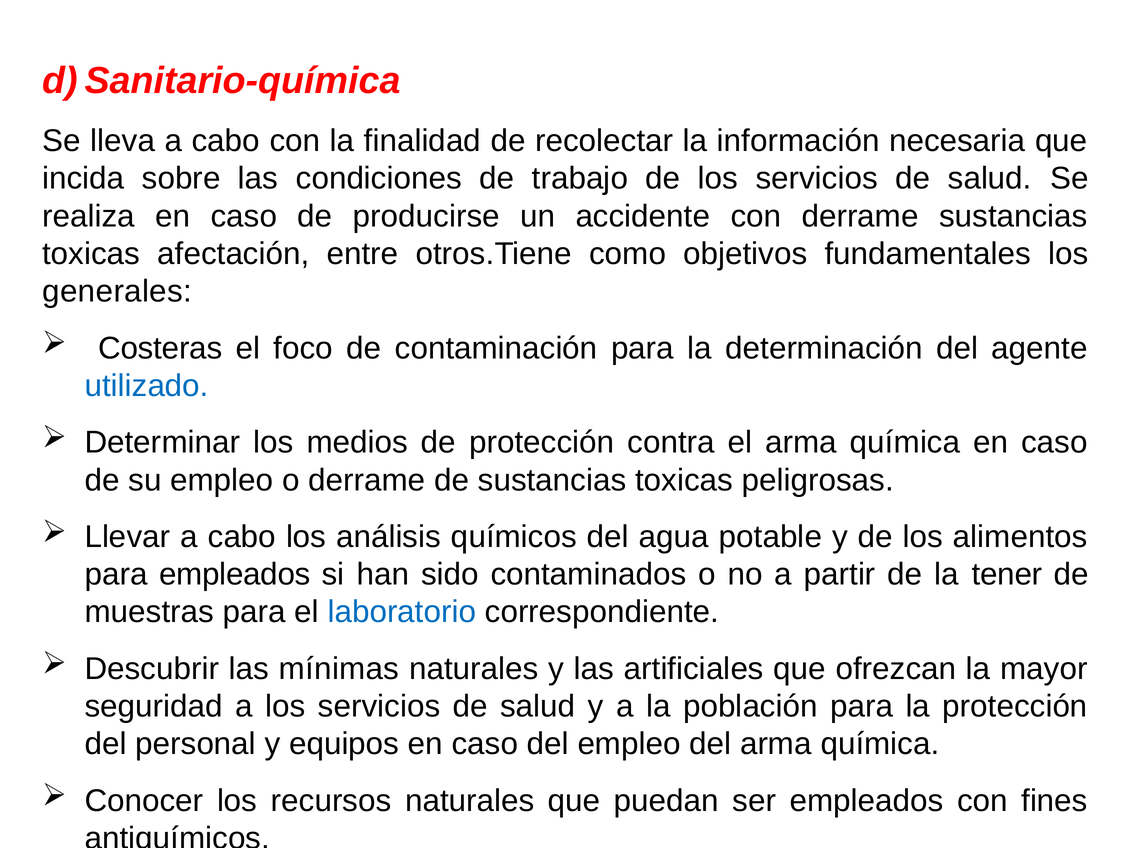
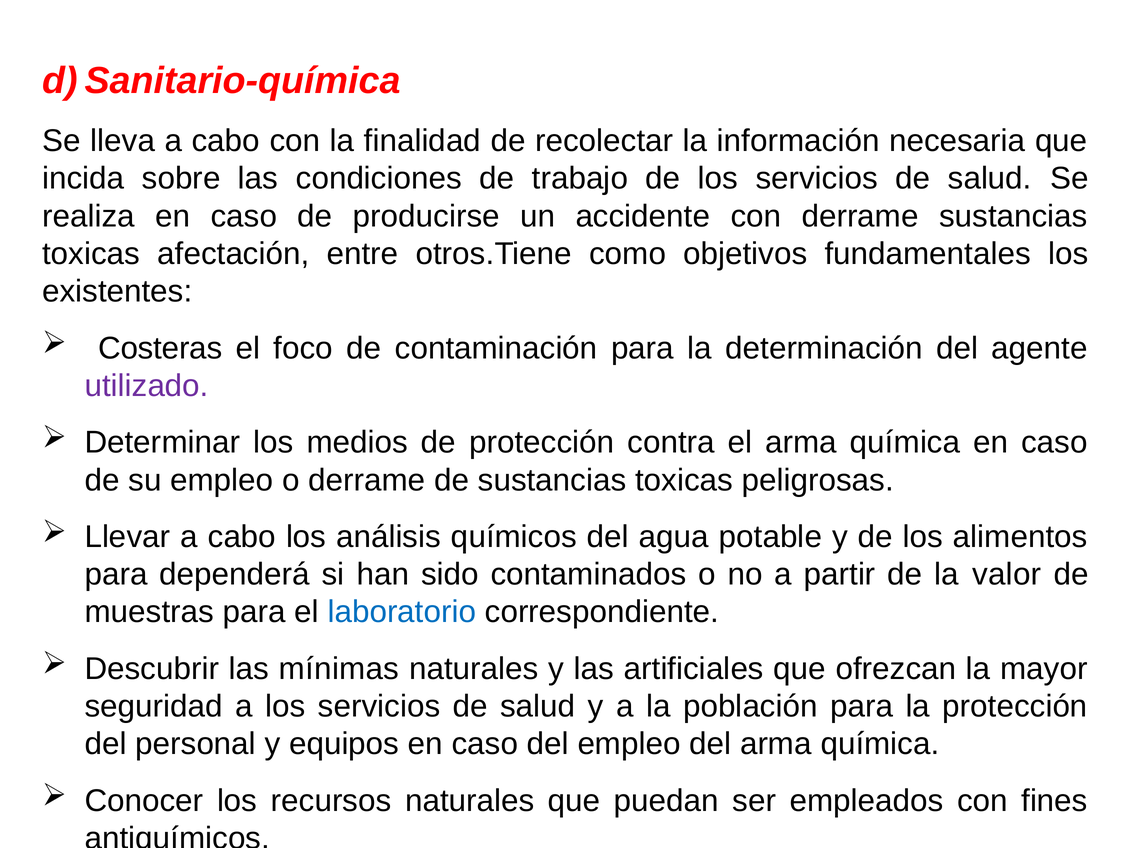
generales: generales -> existentes
utilizado colour: blue -> purple
para empleados: empleados -> dependerá
tener: tener -> valor
